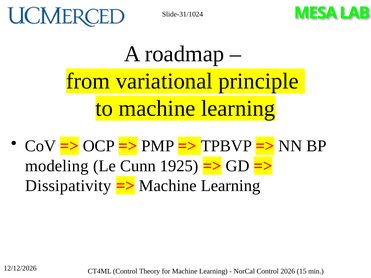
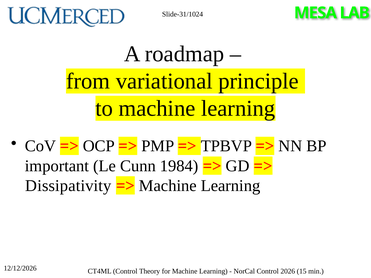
modeling: modeling -> important
1925: 1925 -> 1984
